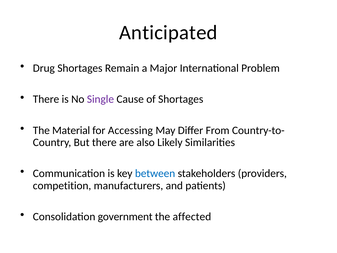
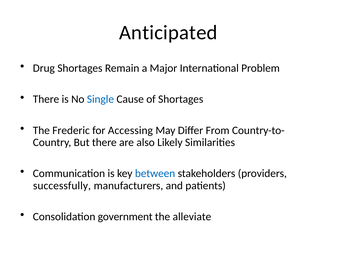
Single colour: purple -> blue
Material: Material -> Frederic
competition: competition -> successfully
affected: affected -> alleviate
